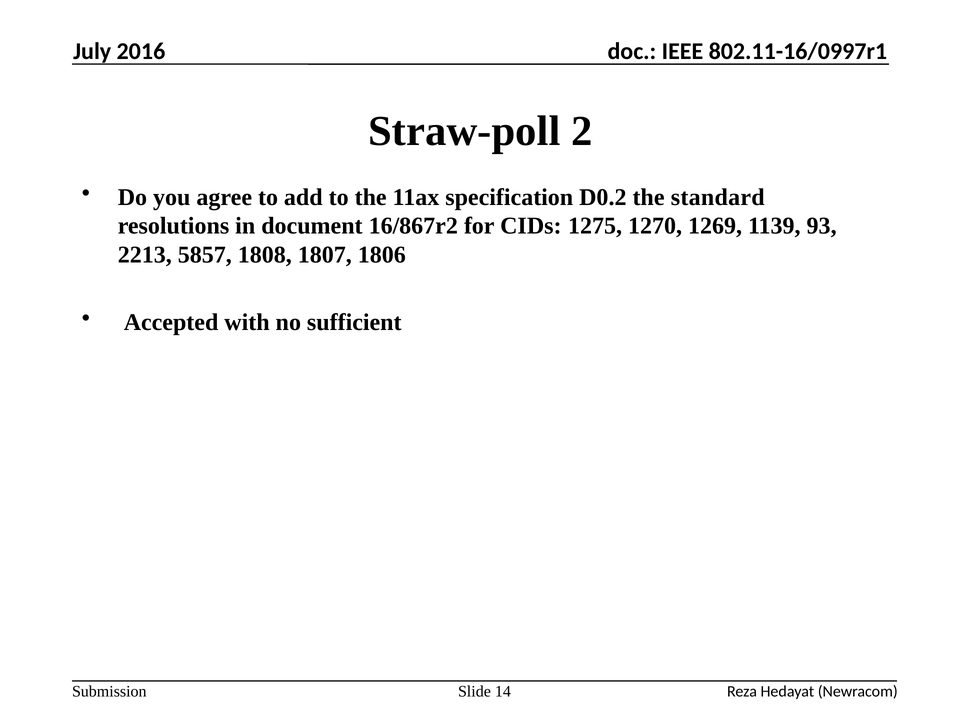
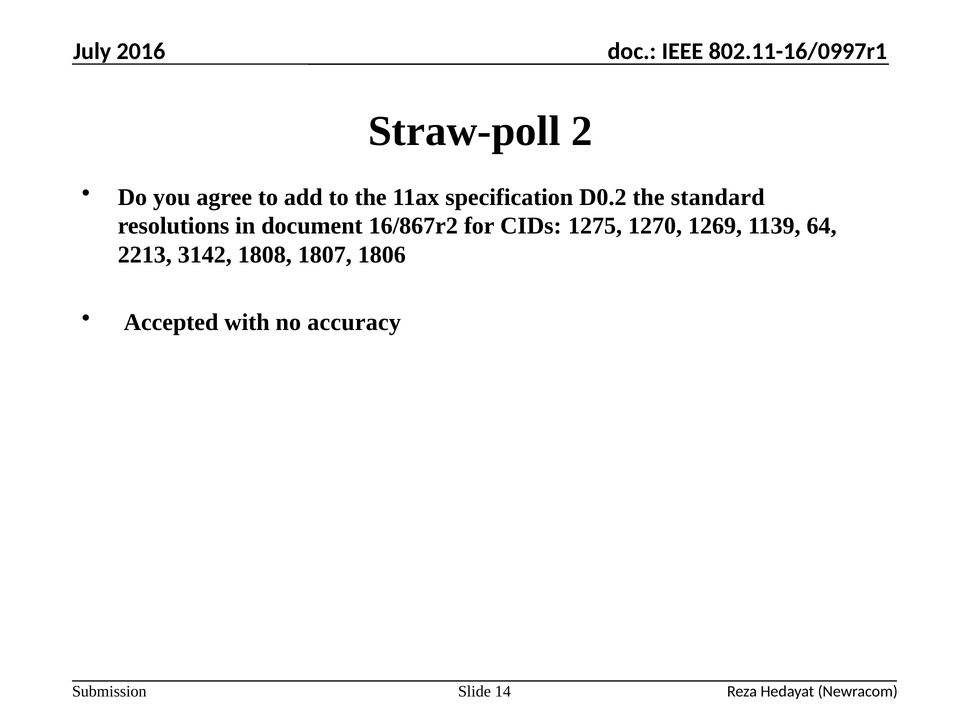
93: 93 -> 64
5857: 5857 -> 3142
sufficient: sufficient -> accuracy
